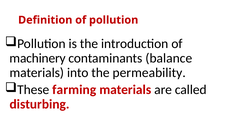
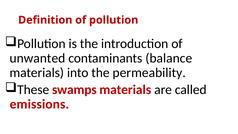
machinery: machinery -> unwanted
farming: farming -> swamps
disturbing: disturbing -> emissions
